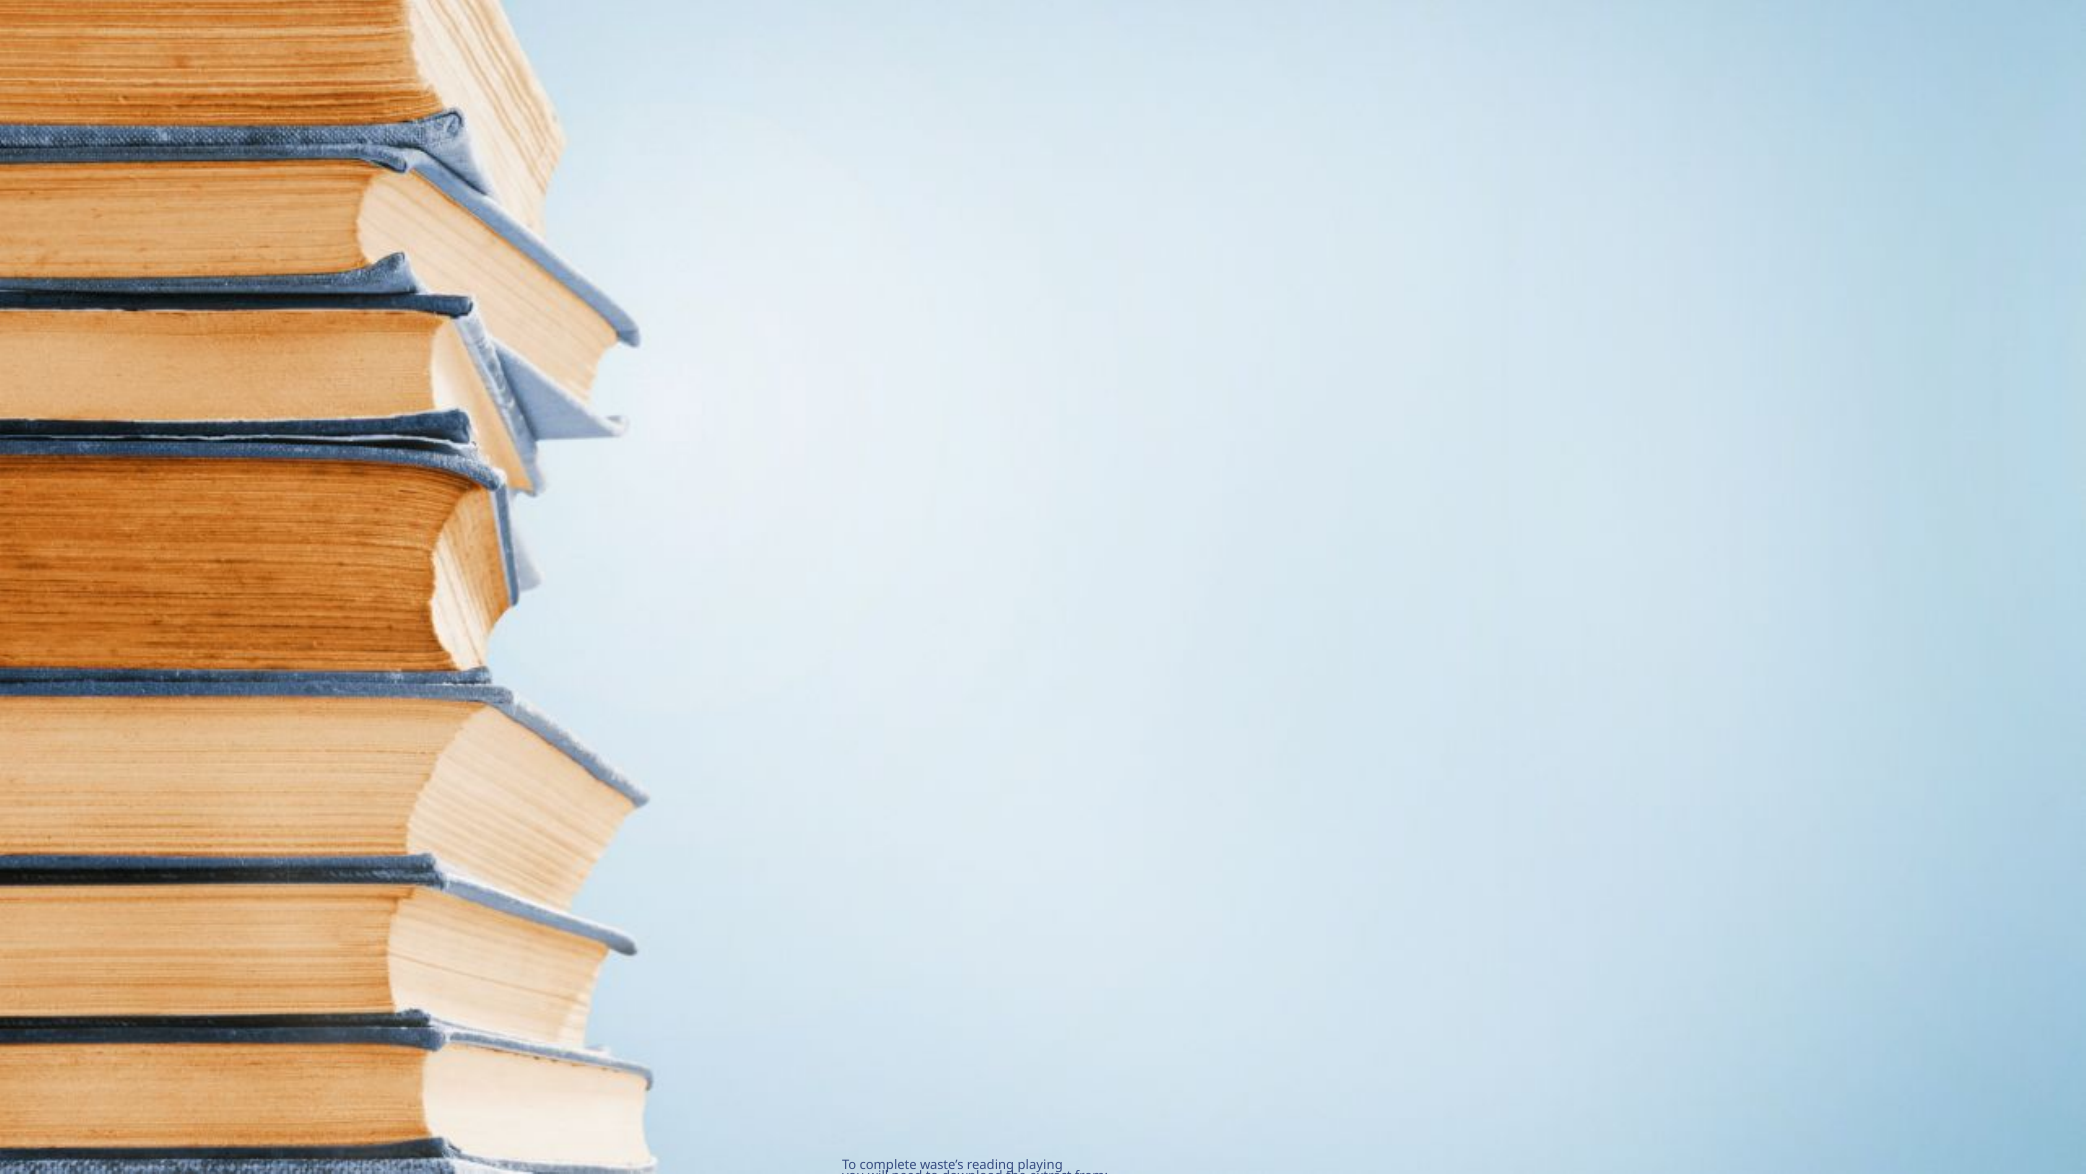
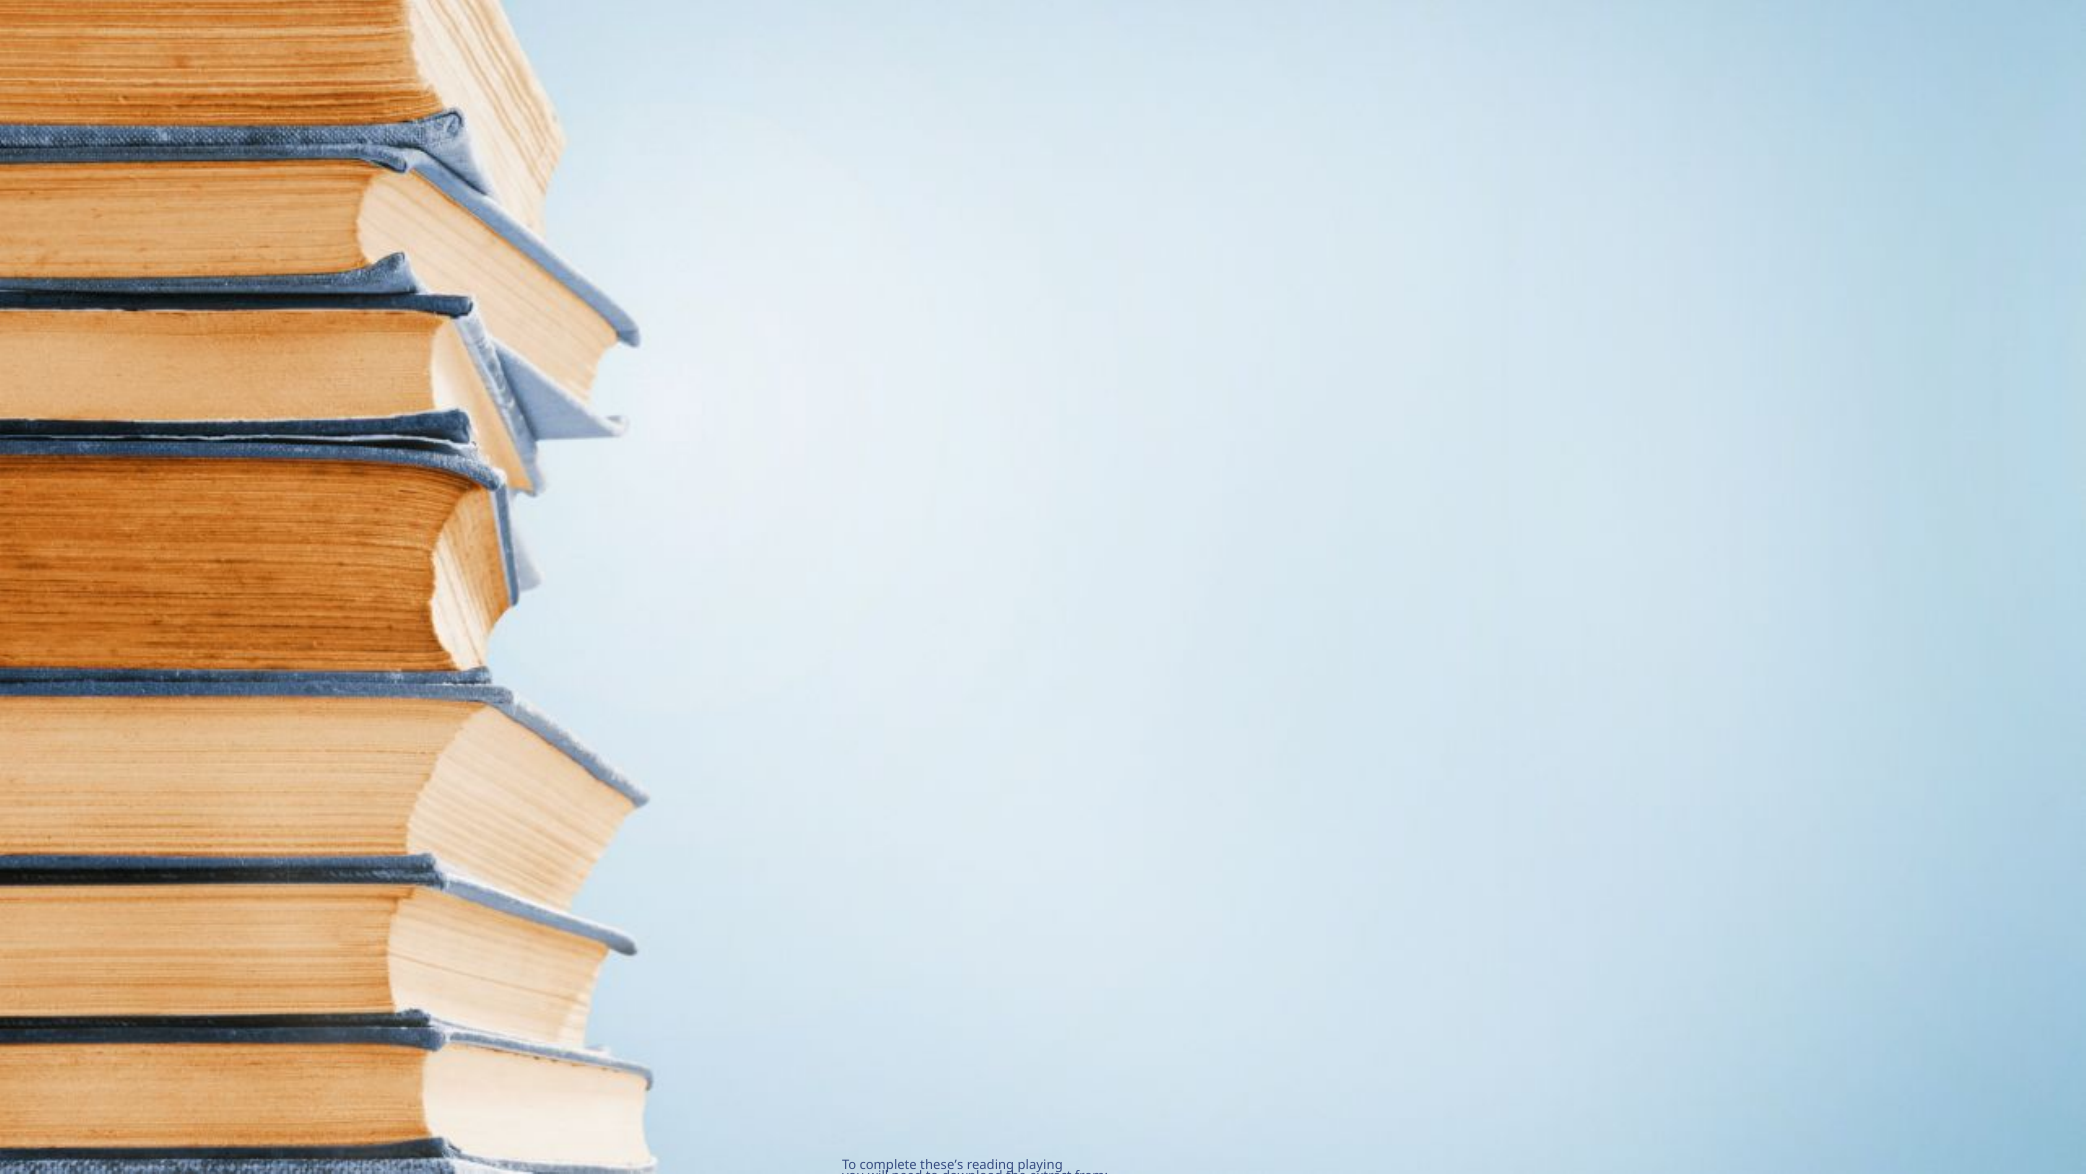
waste’s: waste’s -> these’s
